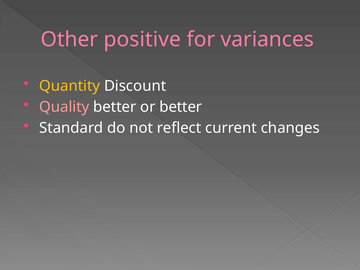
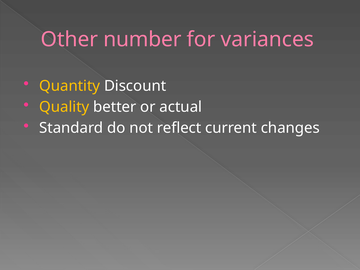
positive: positive -> number
Quality colour: pink -> yellow
or better: better -> actual
